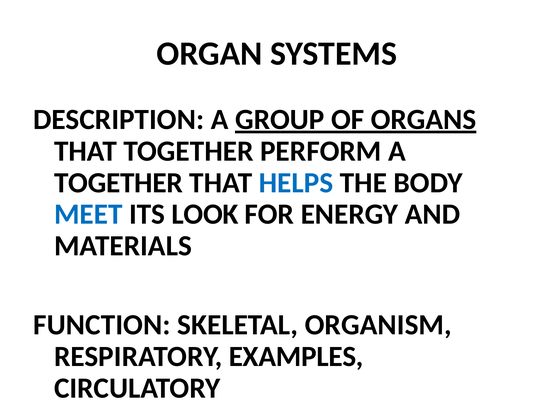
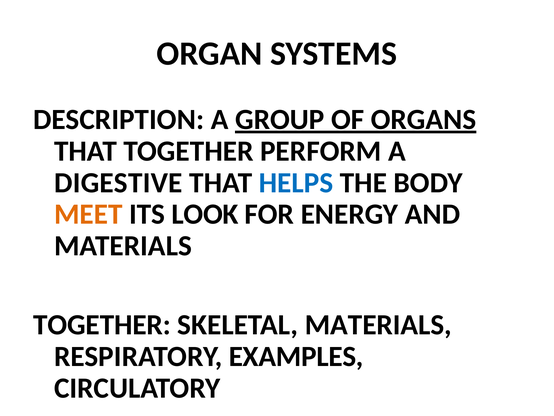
TOGETHER at (118, 182): TOGETHER -> DIGESTIVE
MEET colour: blue -> orange
FUNCTION at (102, 324): FUNCTION -> TOGETHER
SKELETAL ORGANISM: ORGANISM -> MATERIALS
